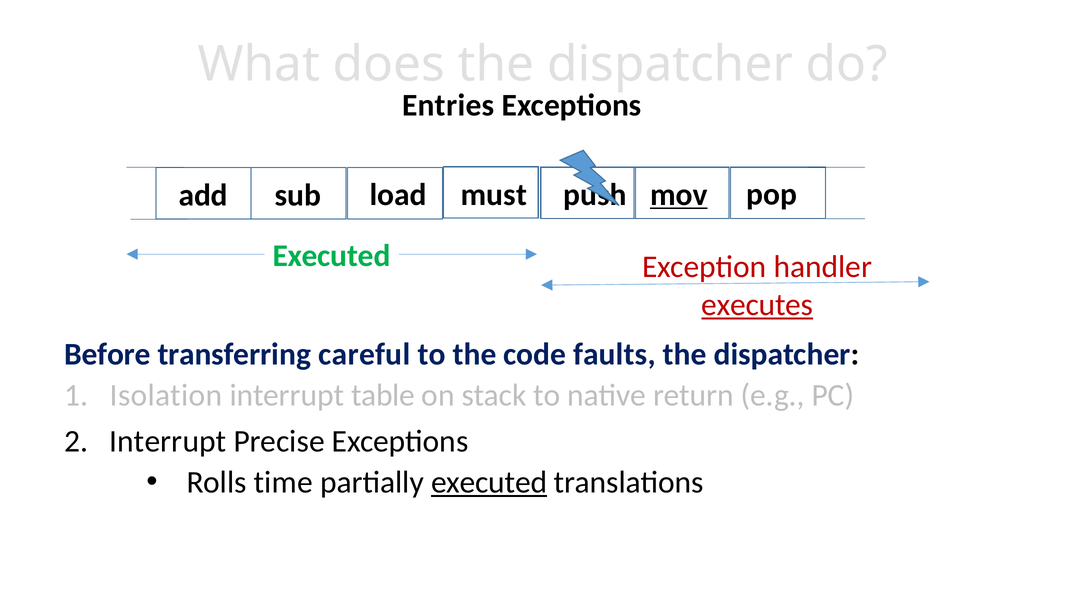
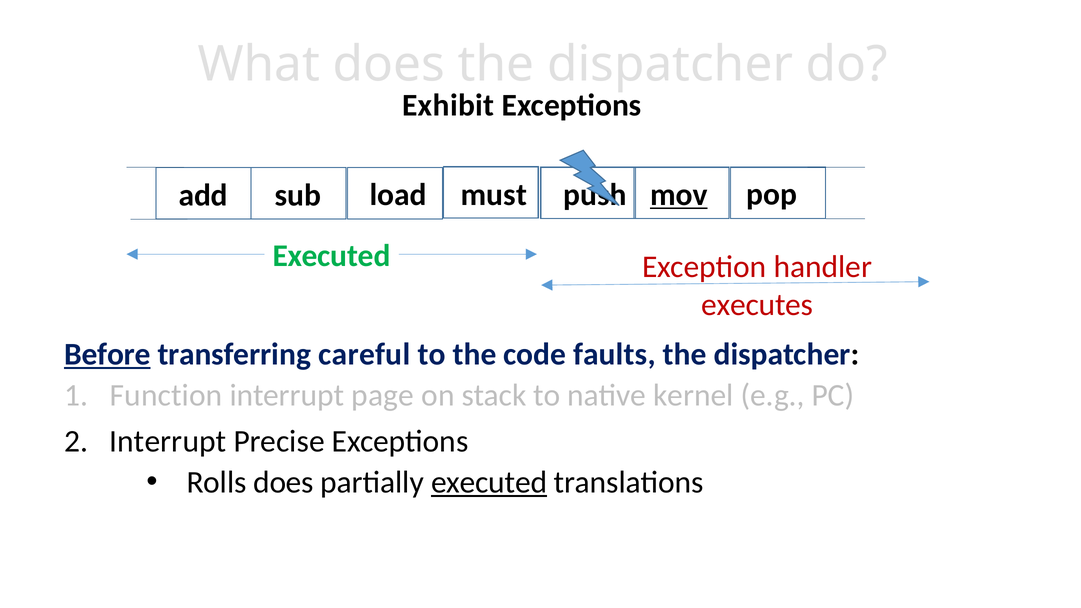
Entries: Entries -> Exhibit
executes underline: present -> none
Before underline: none -> present
Isolation: Isolation -> Function
table: table -> page
return: return -> kernel
Rolls time: time -> does
